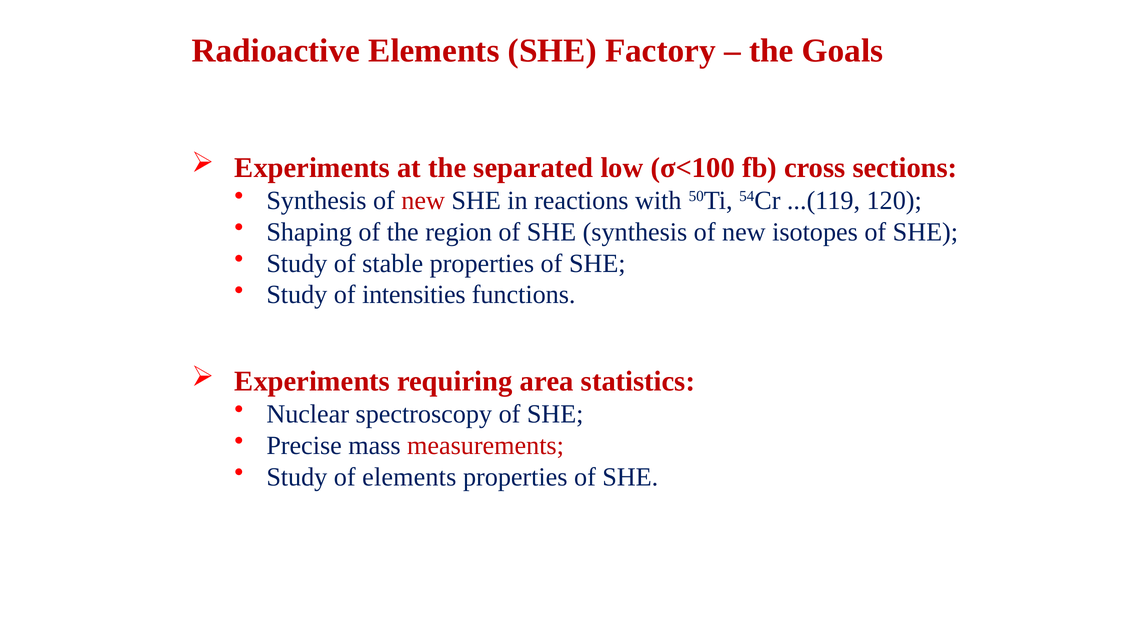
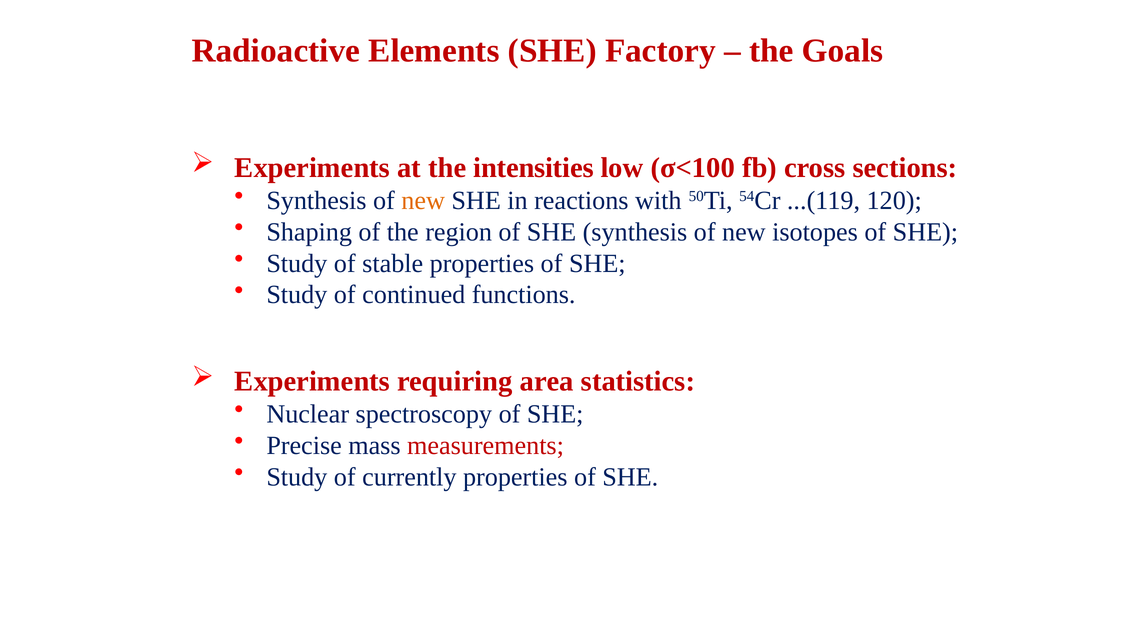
separated: separated -> intensities
new at (423, 200) colour: red -> orange
intensities: intensities -> continued
of elements: elements -> currently
